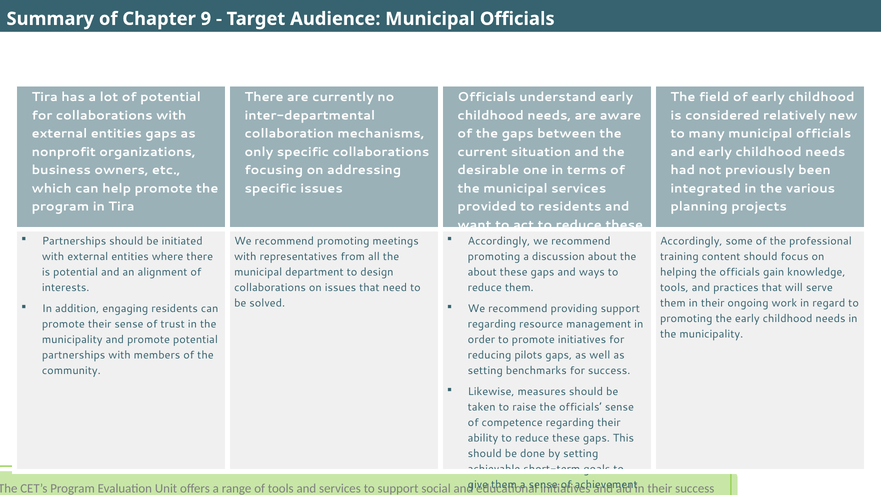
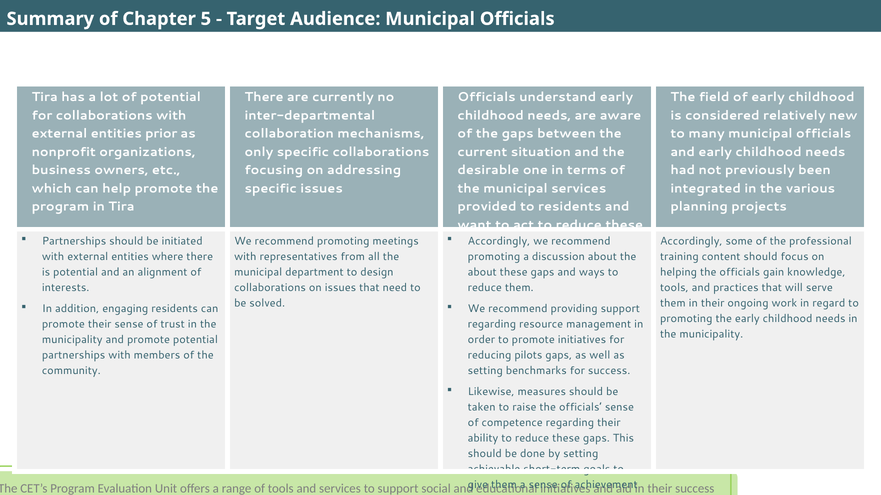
9: 9 -> 5
entities gaps: gaps -> prior
